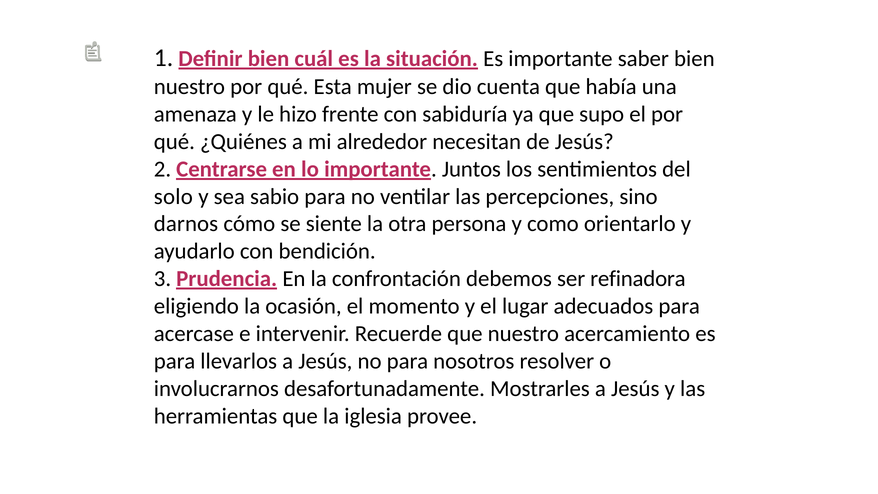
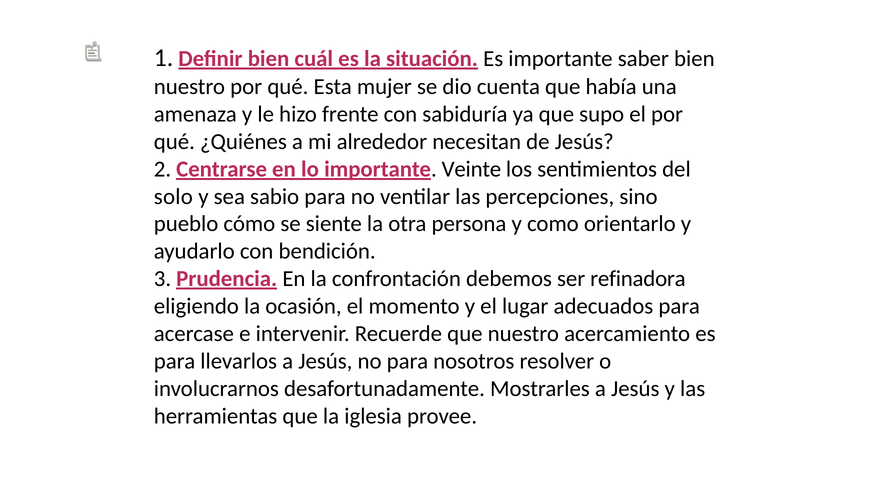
Juntos: Juntos -> Veinte
darnos: darnos -> pueblo
